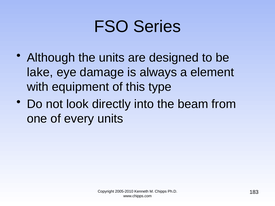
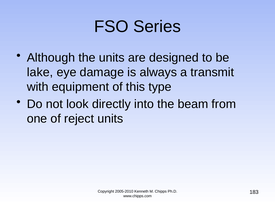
element: element -> transmit
every: every -> reject
